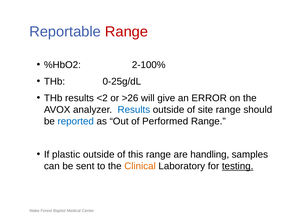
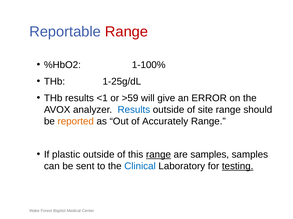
2-100%: 2-100% -> 1-100%
0-25g/dL: 0-25g/dL -> 1-25g/dL
<2: <2 -> <1
>26: >26 -> >59
reported colour: blue -> orange
Performed: Performed -> Accurately
range at (158, 155) underline: none -> present
are handling: handling -> samples
Clinical colour: orange -> blue
